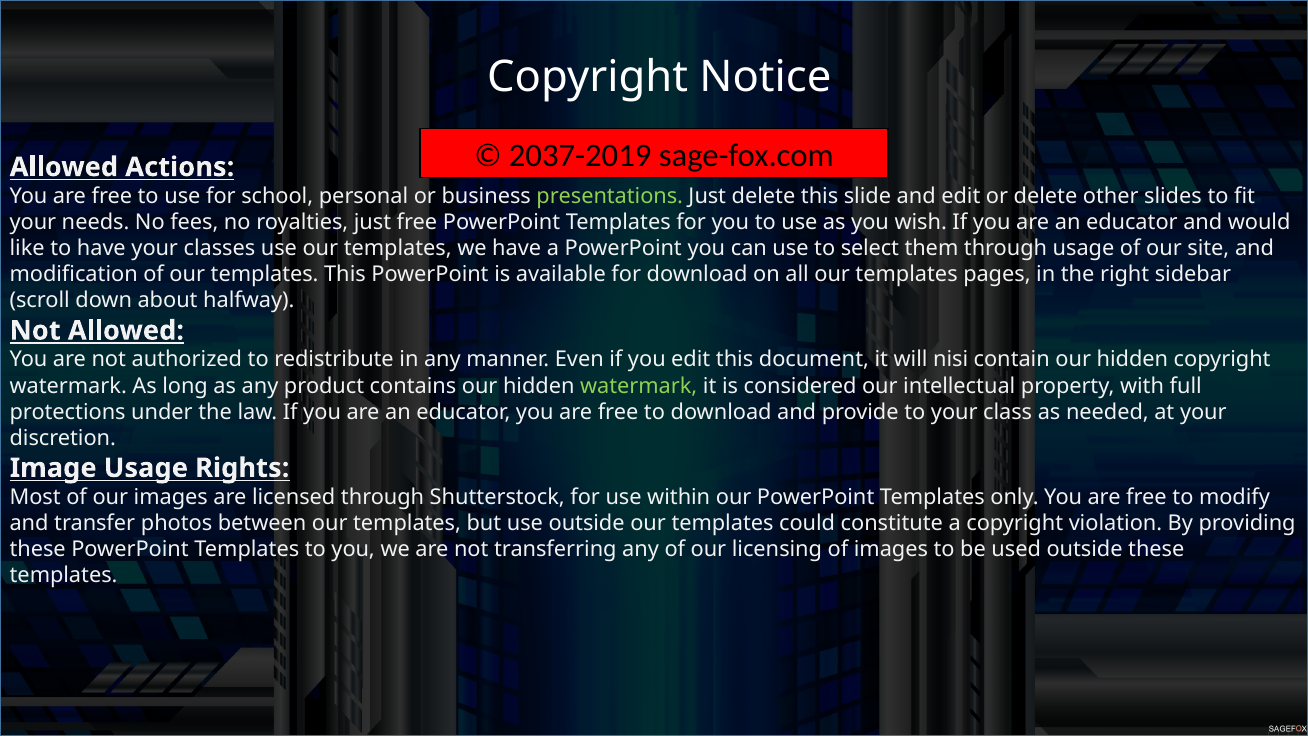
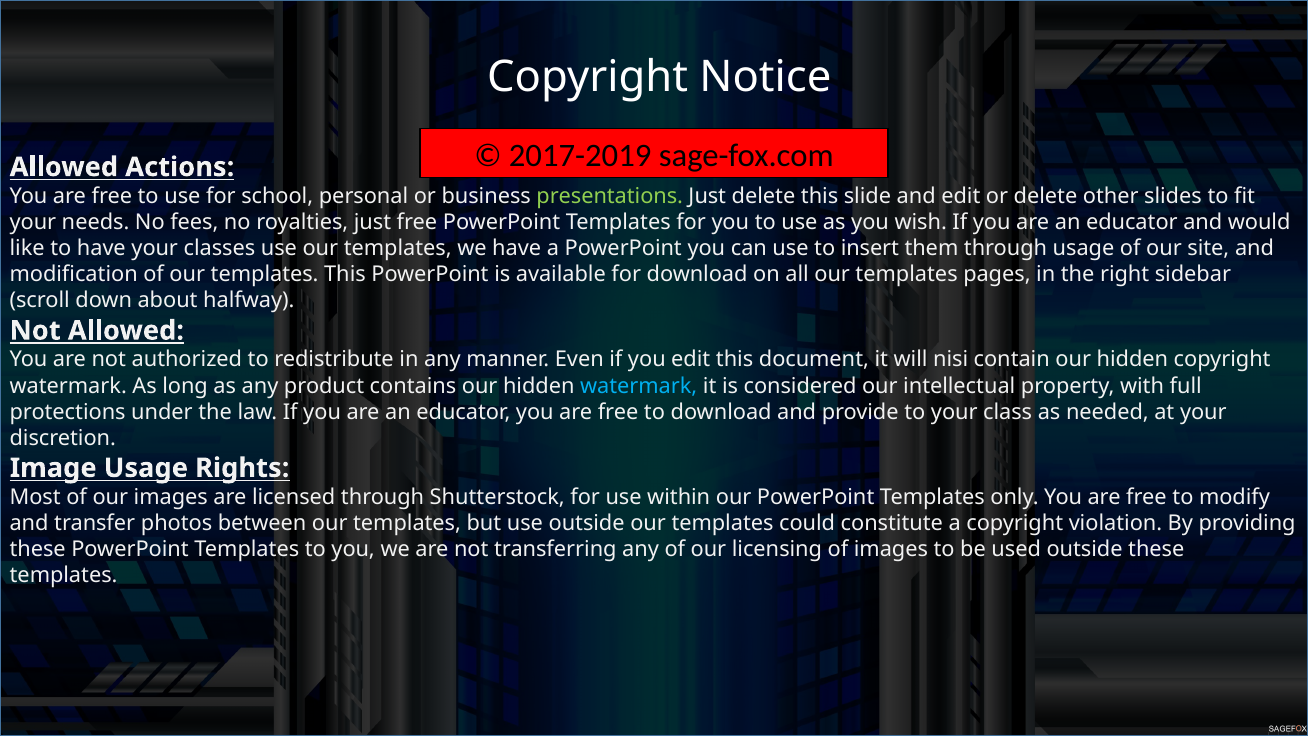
2037-2019: 2037-2019 -> 2017-2019
select: select -> insert
watermark at (639, 386) colour: light green -> light blue
